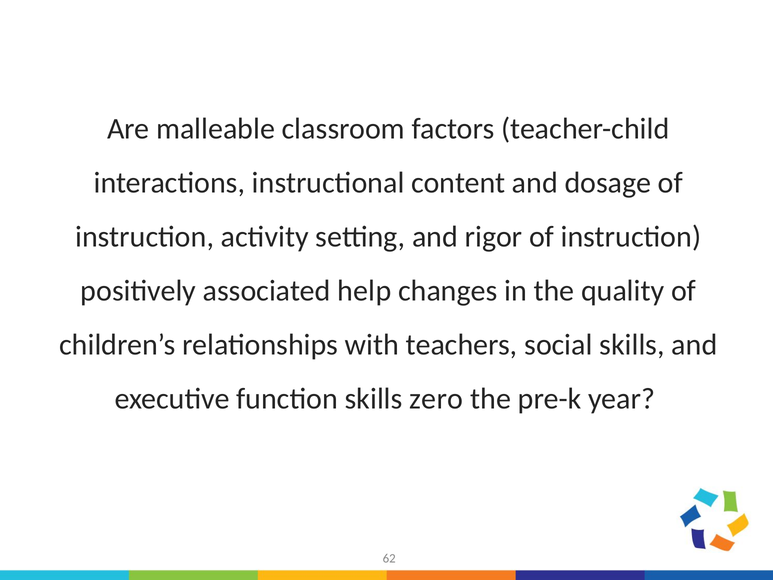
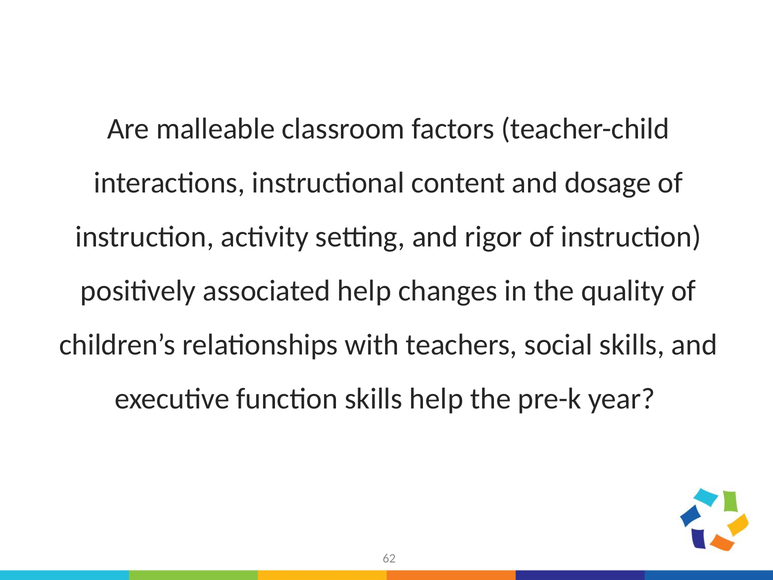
skills zero: zero -> help
